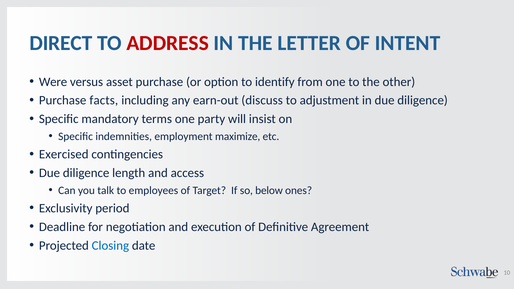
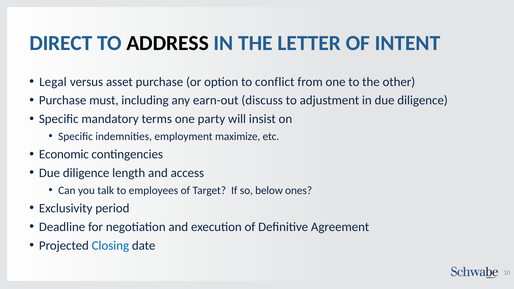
ADDRESS colour: red -> black
Were: Were -> Legal
identify: identify -> conflict
facts: facts -> must
Exercised: Exercised -> Economic
